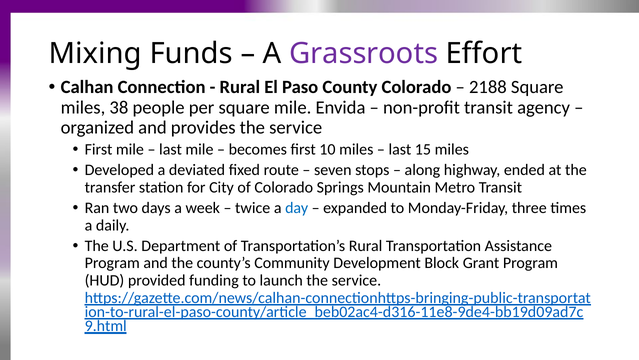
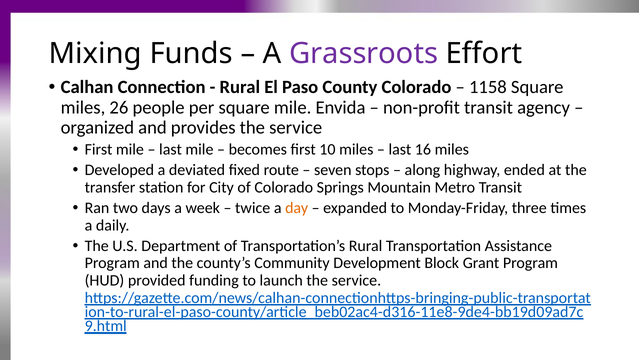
2188: 2188 -> 1158
38: 38 -> 26
15: 15 -> 16
day colour: blue -> orange
